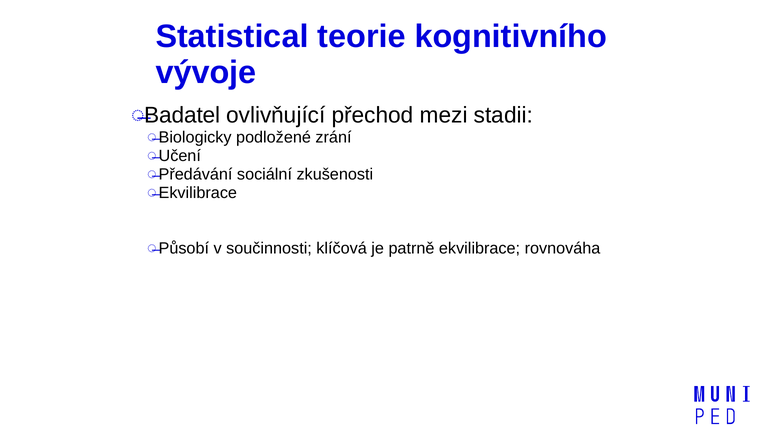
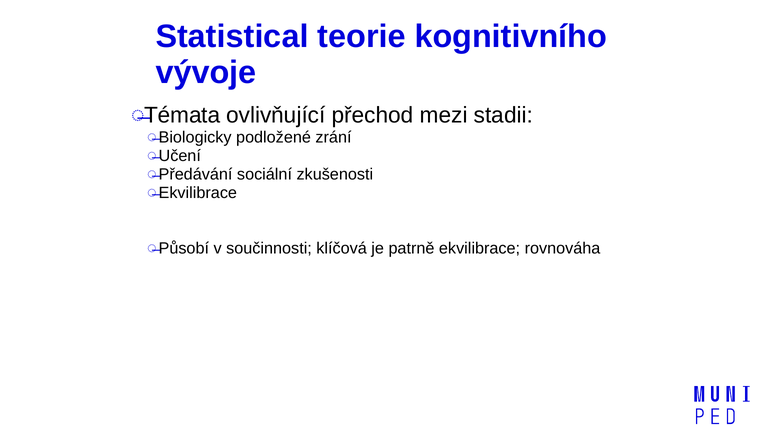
Badatel: Badatel -> Témata
